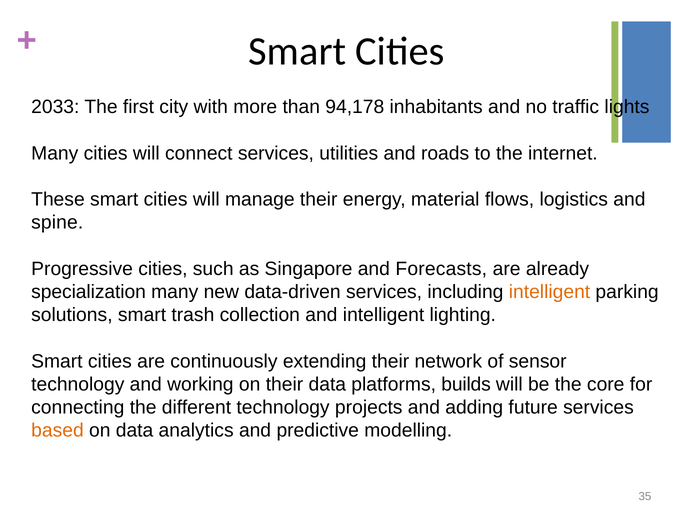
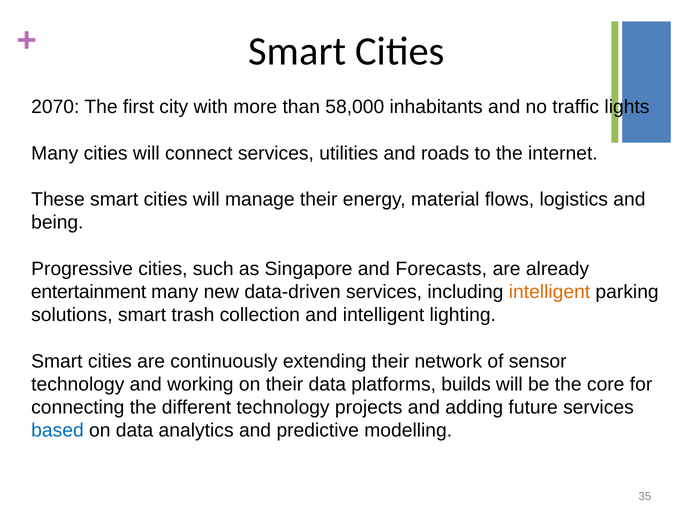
2033: 2033 -> 2070
94,178: 94,178 -> 58,000
spine: spine -> being
specialization: specialization -> entertainment
based colour: orange -> blue
